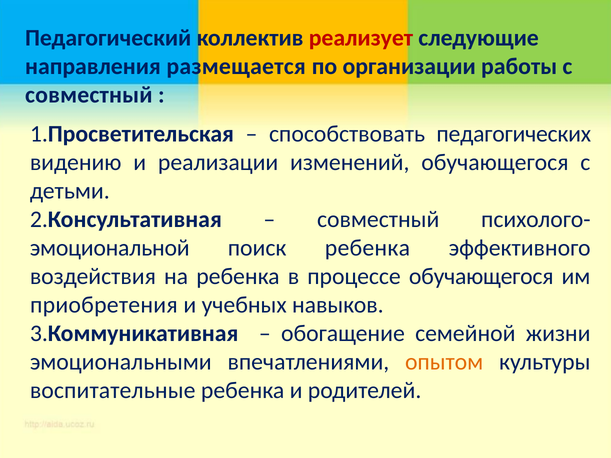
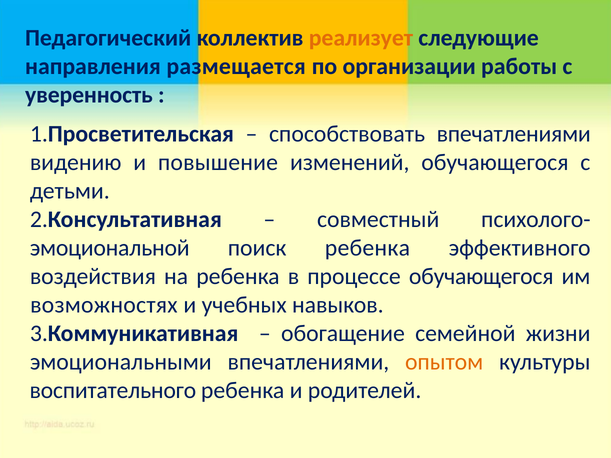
реализует colour: red -> orange
совместный at (89, 95): совместный -> уверенность
способствовать педагогических: педагогических -> впечатлениями
реализации: реализации -> повышение
приобретения: приобретения -> возможностях
воспитательные: воспитательные -> воспитательного
